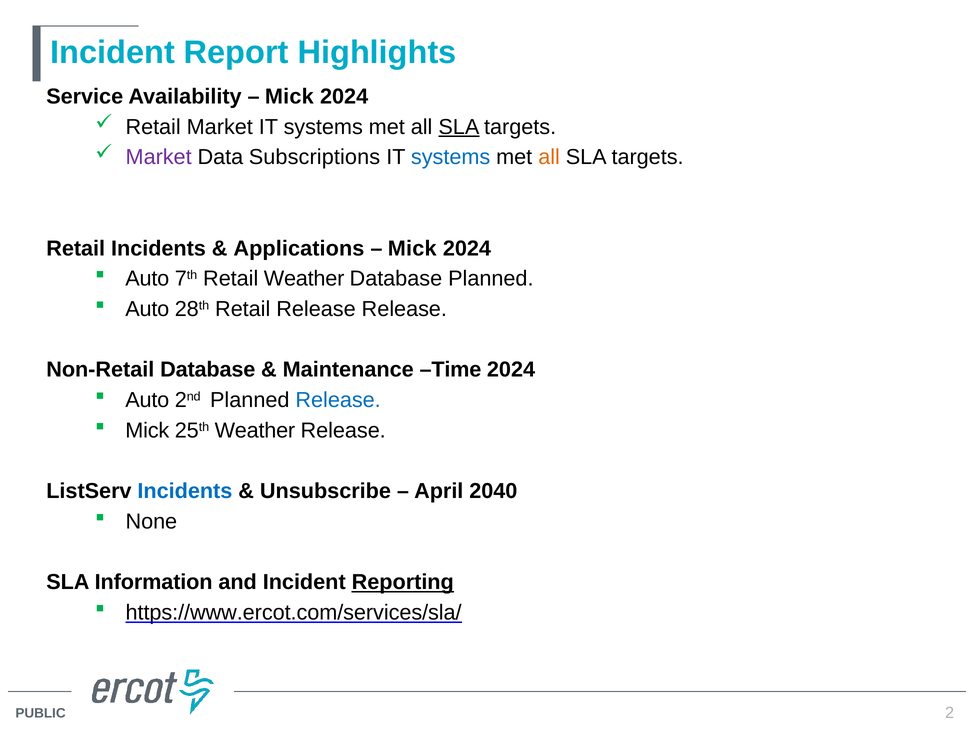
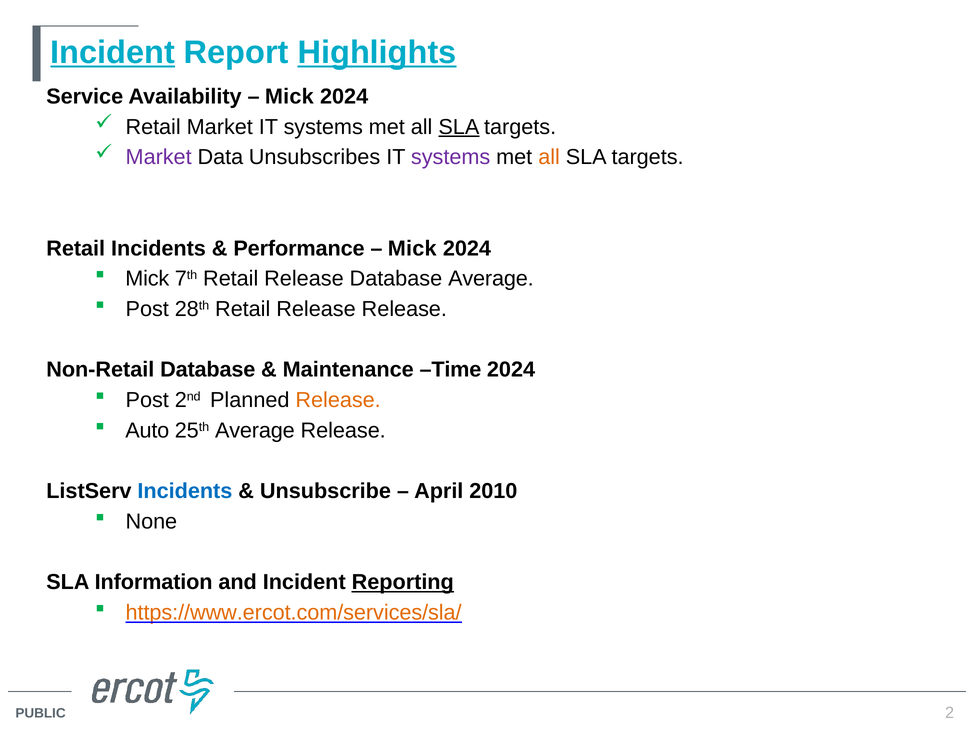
Incident at (113, 53) underline: none -> present
Highlights underline: none -> present
Subscriptions: Subscriptions -> Unsubscribes
systems at (451, 157) colour: blue -> purple
Applications: Applications -> Performance
Auto at (147, 279): Auto -> Mick
7th Retail Weather: Weather -> Release
Database Planned: Planned -> Average
Auto at (147, 309): Auto -> Post
Auto at (147, 400): Auto -> Post
Release at (338, 400) colour: blue -> orange
Mick at (147, 431): Mick -> Auto
25th Weather: Weather -> Average
2040: 2040 -> 2010
https://www.ercot.com/services/sla/ colour: black -> orange
